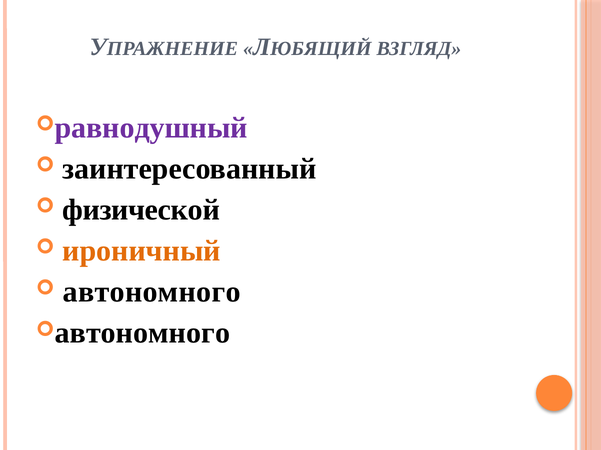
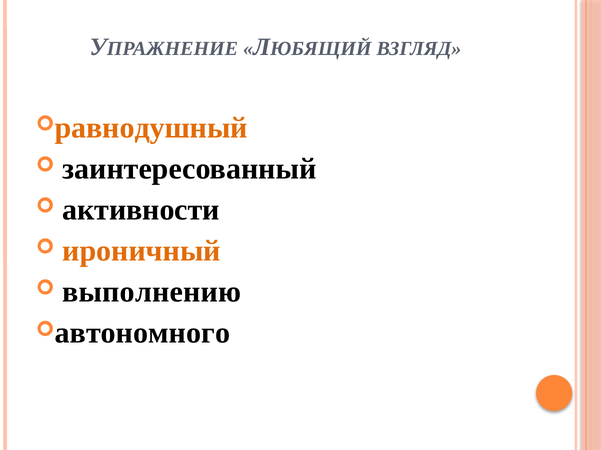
равнодушный colour: purple -> orange
физической: физической -> активности
автономного at (152, 293): автономного -> выполнению
